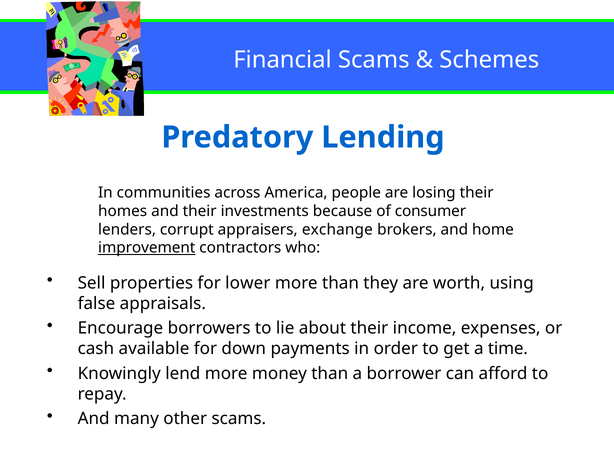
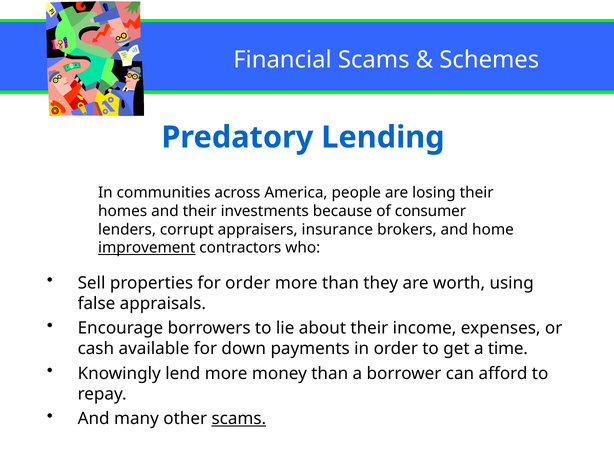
exchange: exchange -> insurance
for lower: lower -> order
scams at (239, 418) underline: none -> present
